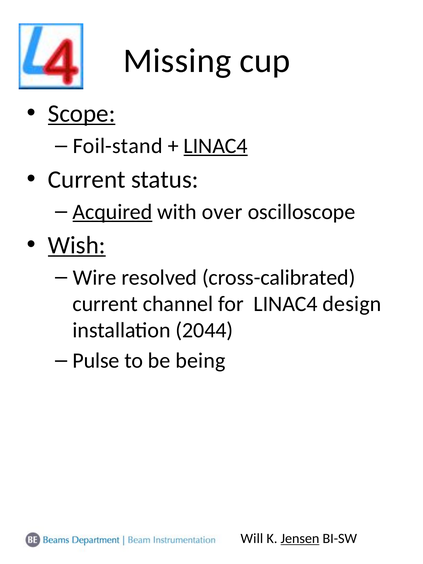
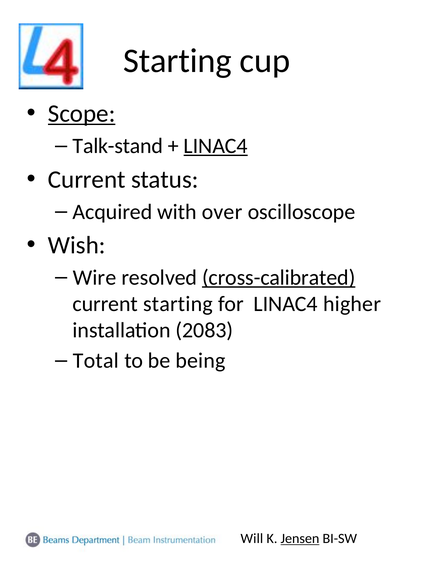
Missing at (177, 61): Missing -> Starting
Foil-stand: Foil-stand -> Talk-stand
Acquired underline: present -> none
Wish underline: present -> none
cross-calibrated underline: none -> present
current channel: channel -> starting
design: design -> higher
2044: 2044 -> 2083
Pulse: Pulse -> Total
